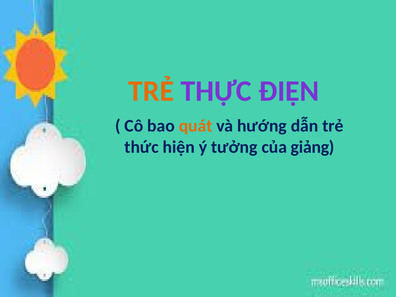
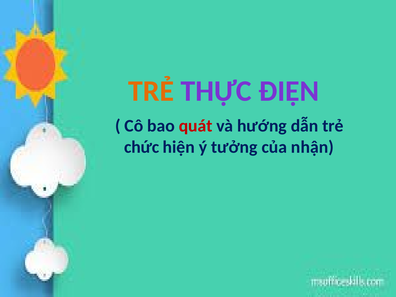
quát colour: orange -> red
thức: thức -> chức
giảng: giảng -> nhận
